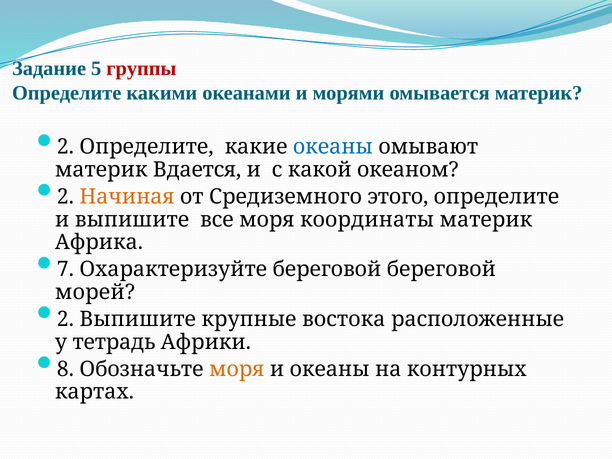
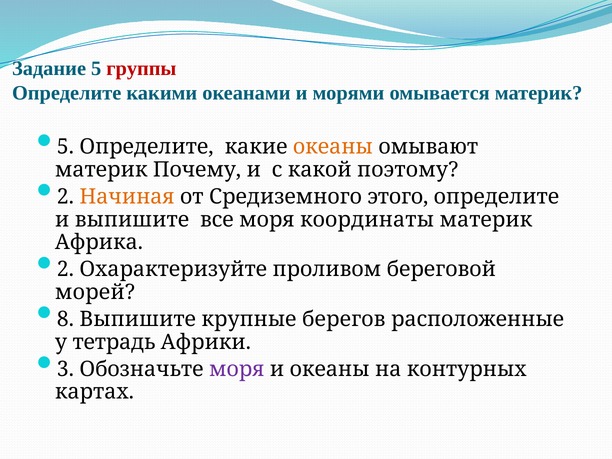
2 at (65, 147): 2 -> 5
океаны at (333, 147) colour: blue -> orange
Вдается: Вдается -> Почему
океаном: океаном -> поэтому
7 at (65, 269): 7 -> 2
Охарактеризуйте береговой: береговой -> проливом
2 at (65, 319): 2 -> 8
востока: востока -> берегов
8: 8 -> 3
моря at (237, 369) colour: orange -> purple
